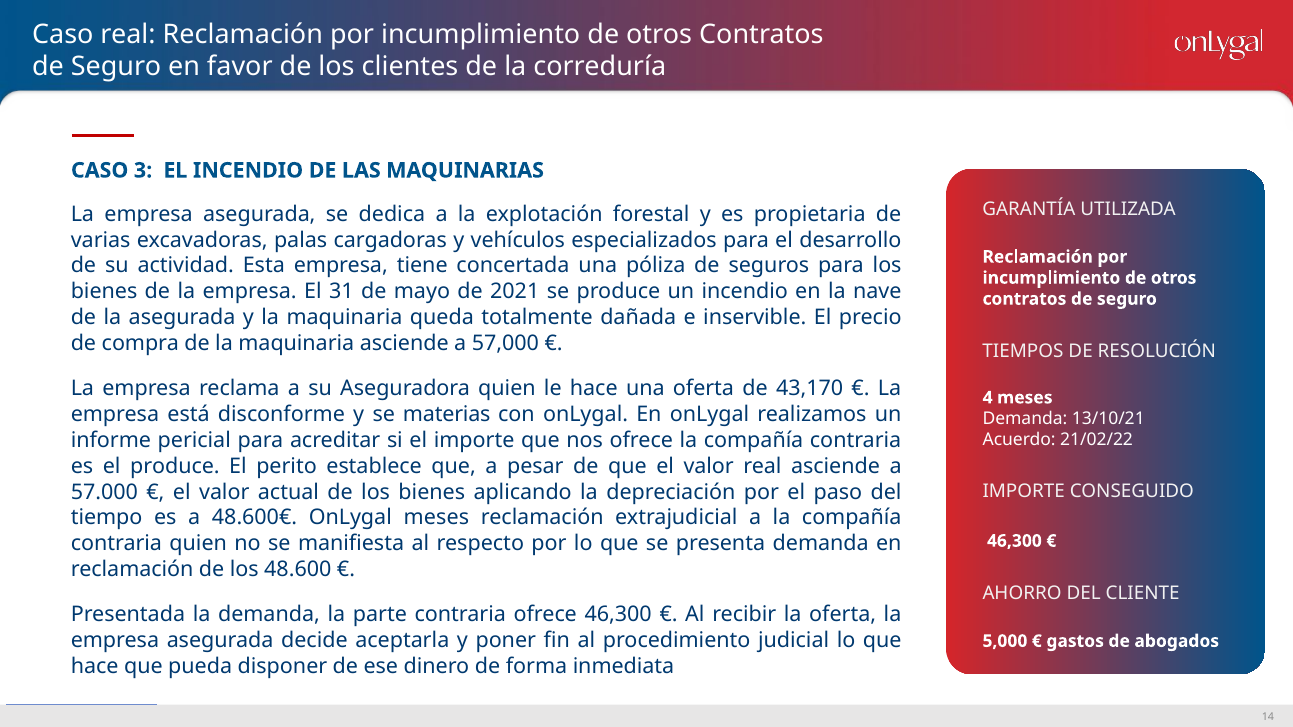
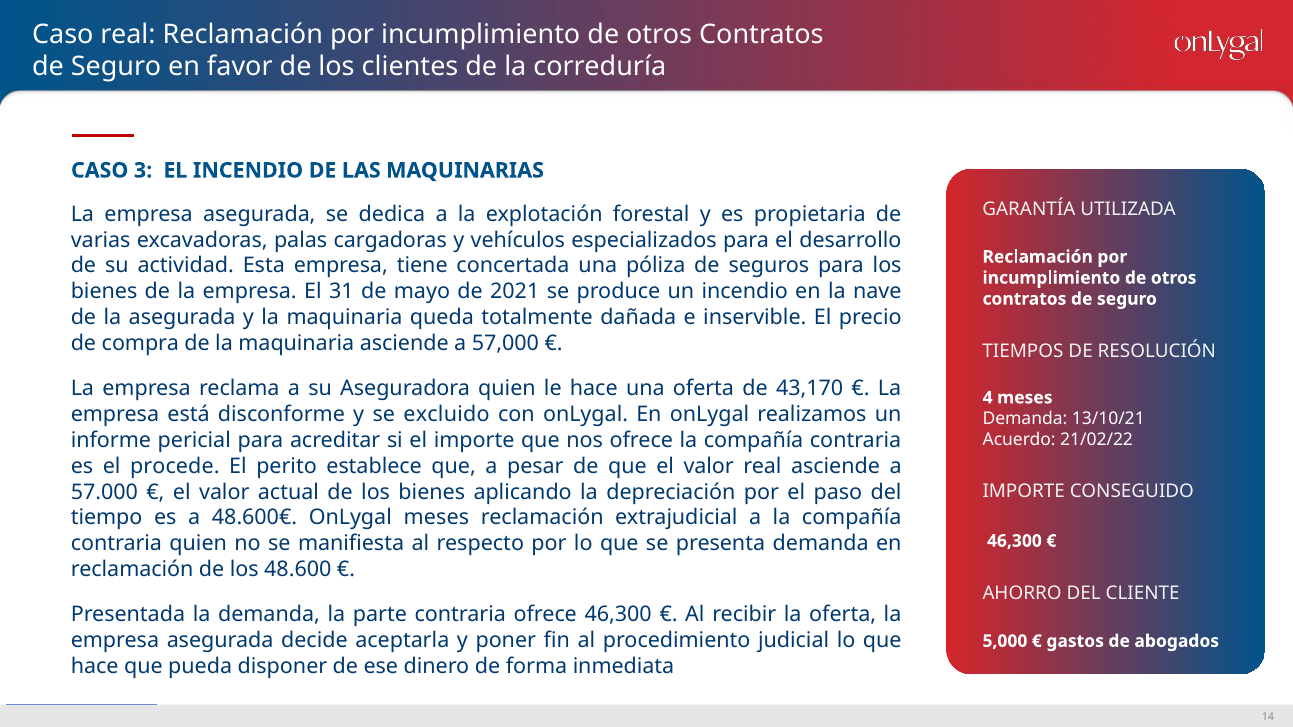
materias: materias -> excluido
el produce: produce -> procede
